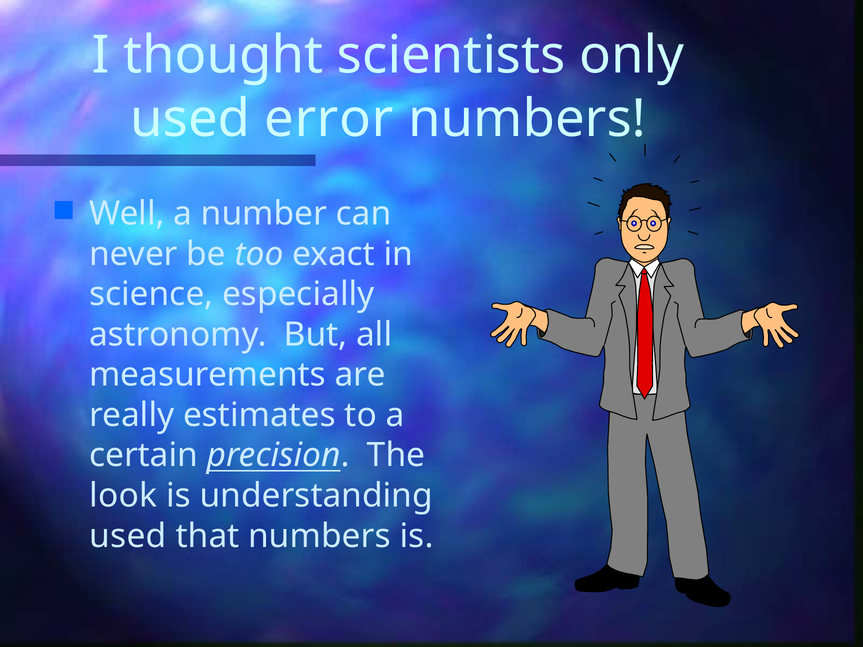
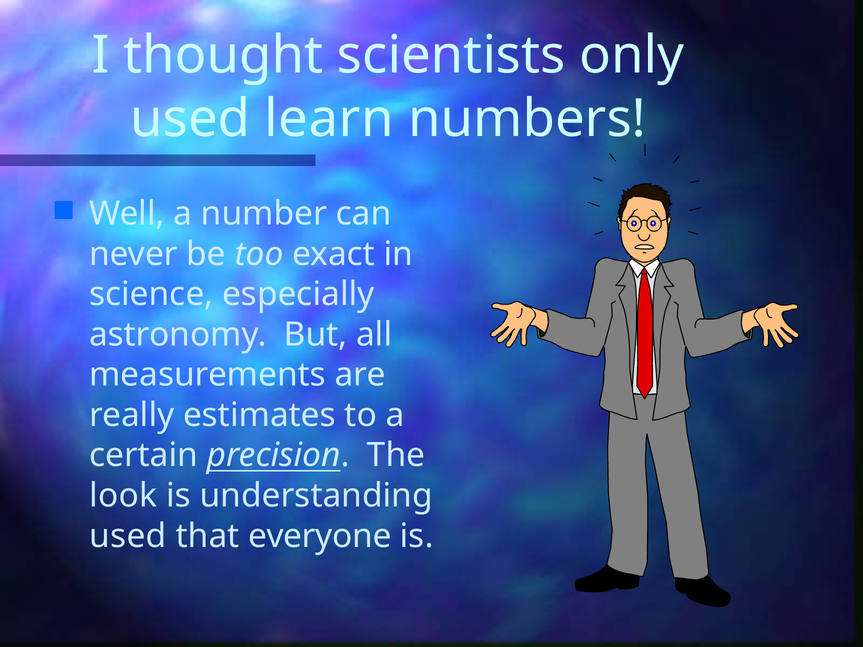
error: error -> learn
that numbers: numbers -> everyone
